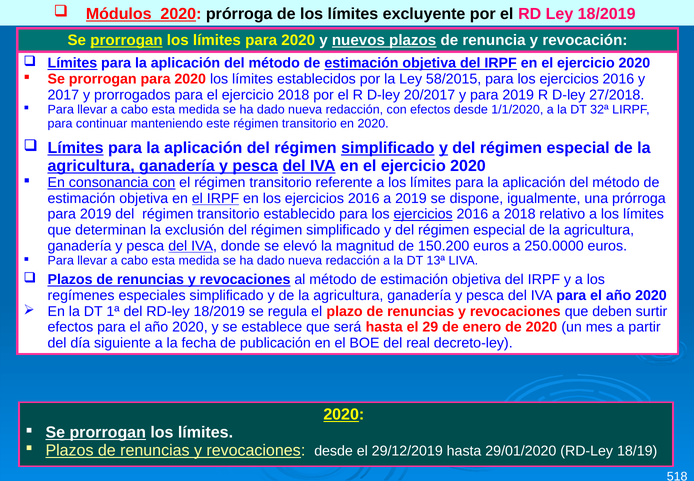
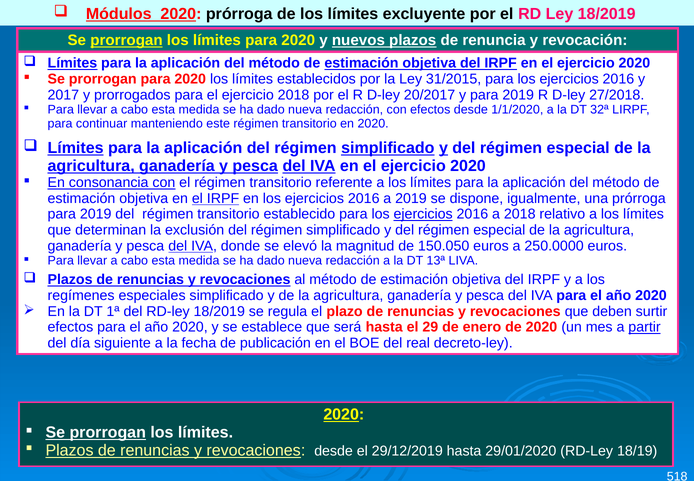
58/2015: 58/2015 -> 31/2015
150.200: 150.200 -> 150.050
partir underline: none -> present
